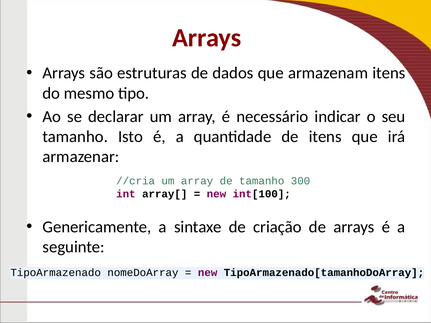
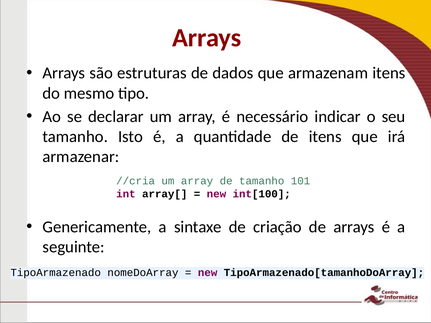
300: 300 -> 101
